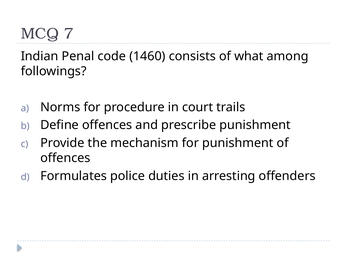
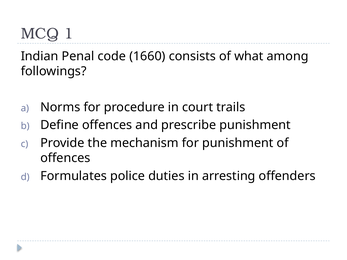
7: 7 -> 1
1460: 1460 -> 1660
